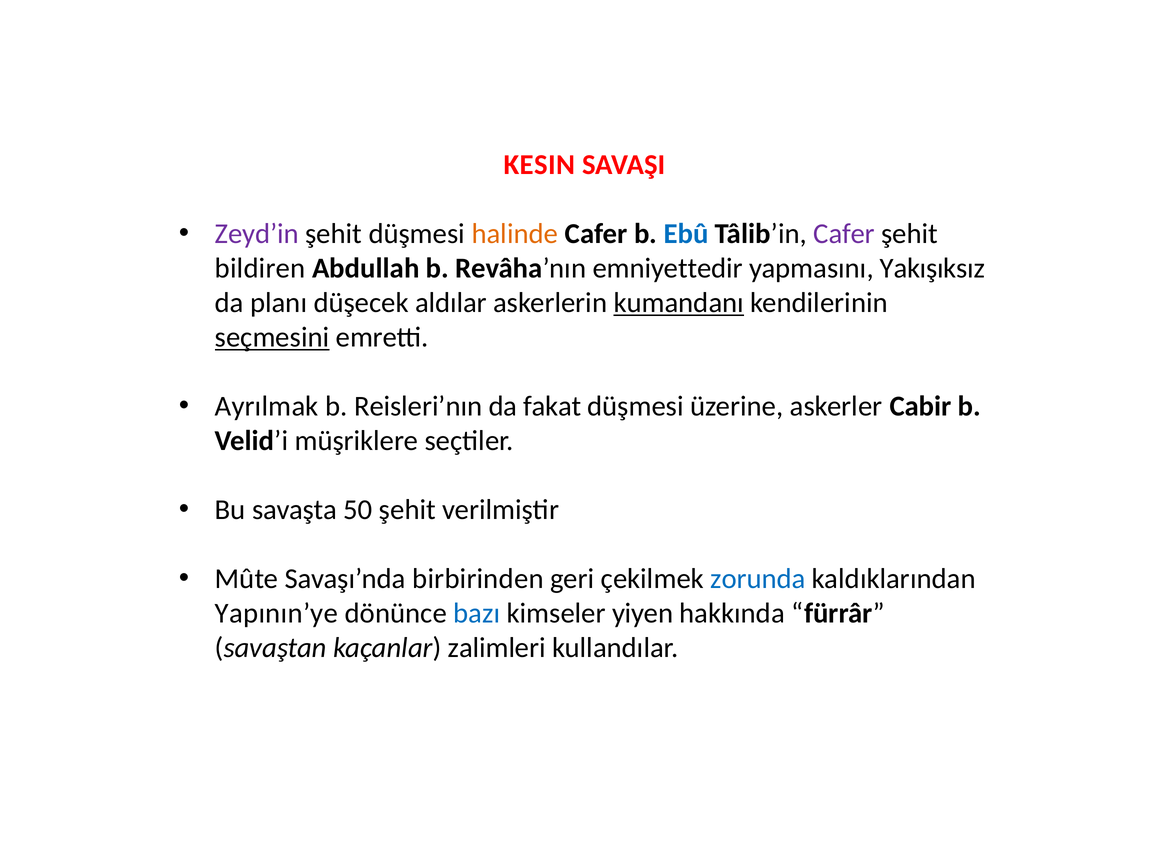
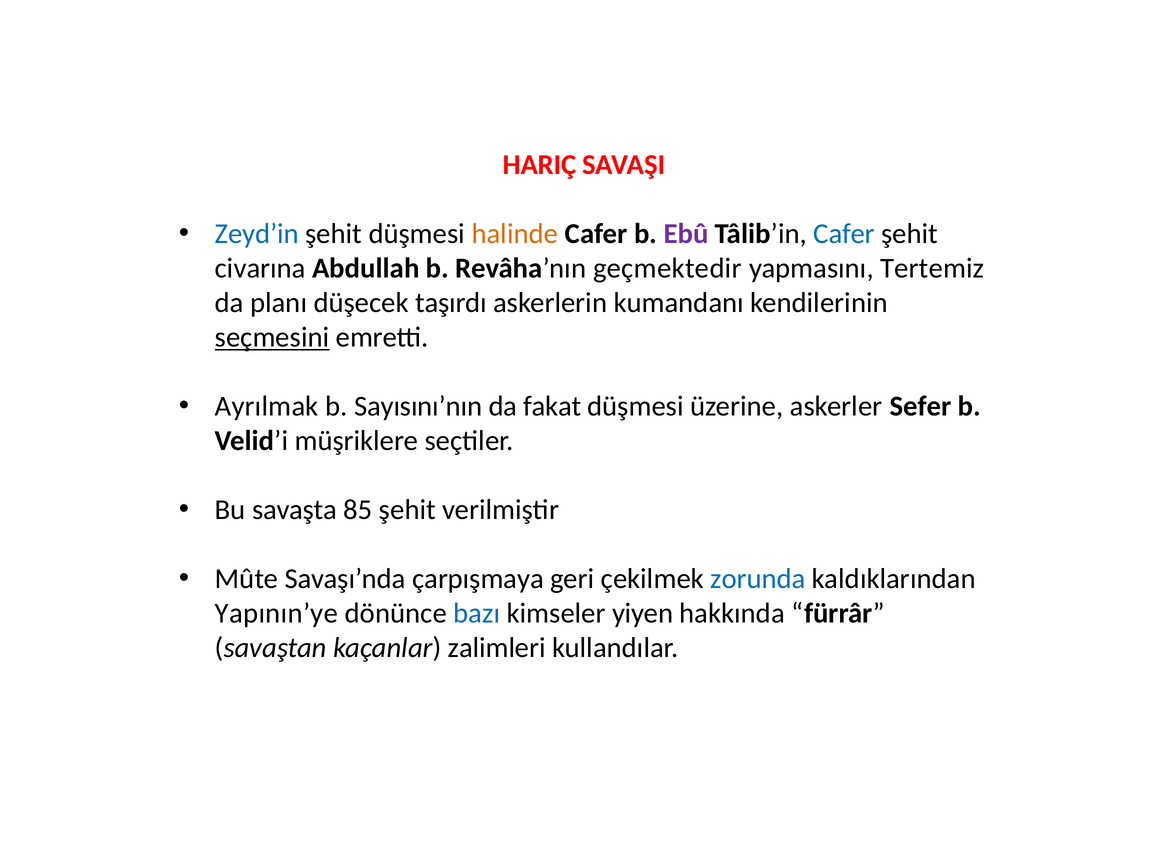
KESIN: KESIN -> HARIÇ
Zeyd’in colour: purple -> blue
Ebû colour: blue -> purple
Cafer at (844, 234) colour: purple -> blue
bildiren: bildiren -> civarına
emniyettedir: emniyettedir -> geçmektedir
Yakışıksız: Yakışıksız -> Tertemiz
aldılar: aldılar -> taşırdı
kumandanı underline: present -> none
Reisleri’nın: Reisleri’nın -> Sayısını’nın
Cabir: Cabir -> Sefer
50: 50 -> 85
birbirinden: birbirinden -> çarpışmaya
